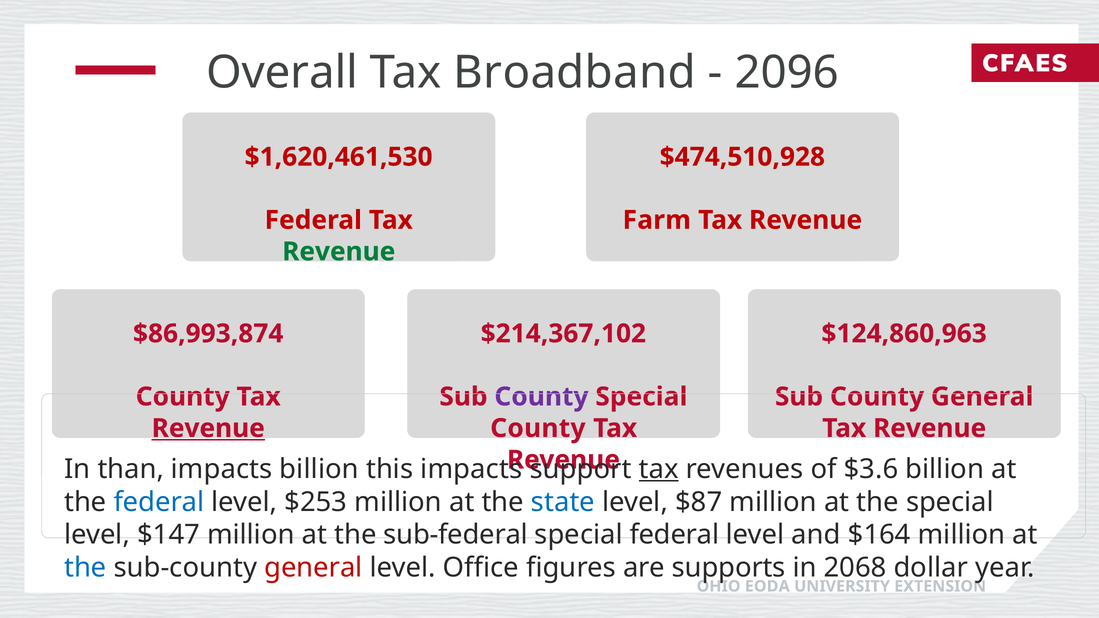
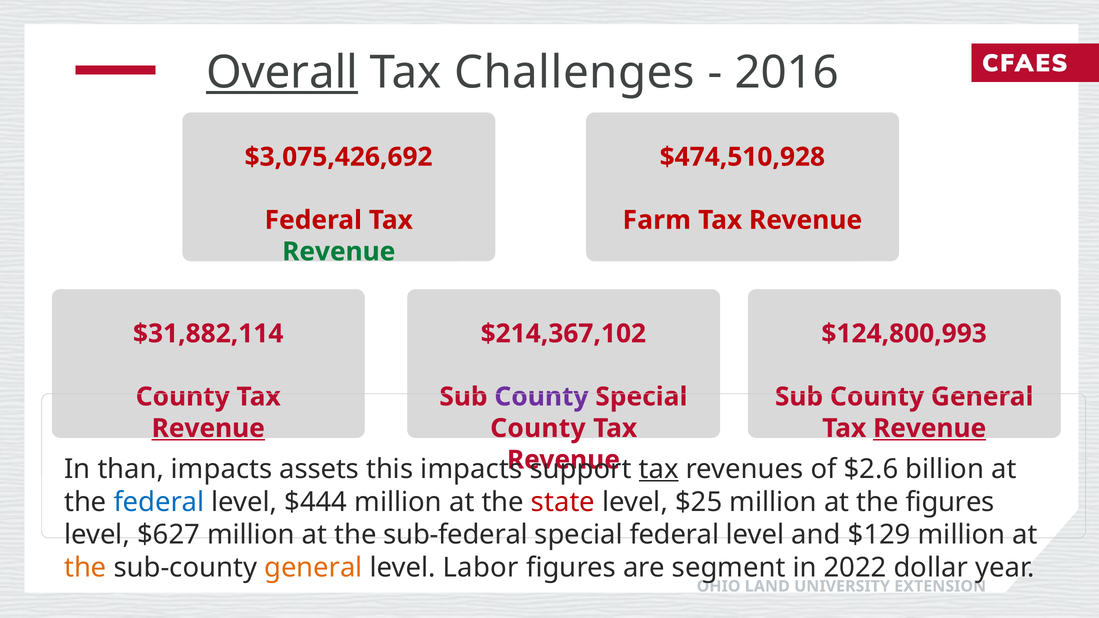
Overall underline: none -> present
Broadband: Broadband -> Challenges
2096: 2096 -> 2016
$1,620,461,530: $1,620,461,530 -> $3,075,426,692
$86,993,874: $86,993,874 -> $31,882,114
$124,860,963: $124,860,963 -> $124,800,993
Revenue at (930, 428) underline: none -> present
impacts billion: billion -> assets
$3.6: $3.6 -> $2.6
$253: $253 -> $444
state colour: blue -> red
$87: $87 -> $25
the special: special -> figures
$147: $147 -> $627
$164: $164 -> $129
the at (85, 568) colour: blue -> orange
general at (313, 568) colour: red -> orange
Office: Office -> Labor
supports: supports -> segment
2068: 2068 -> 2022
EODA: EODA -> LAND
